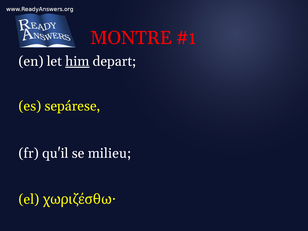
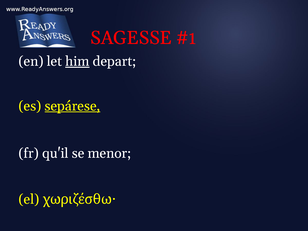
MONTRE: MONTRE -> SAGESSE
sepárese underline: none -> present
milieu: milieu -> menor
